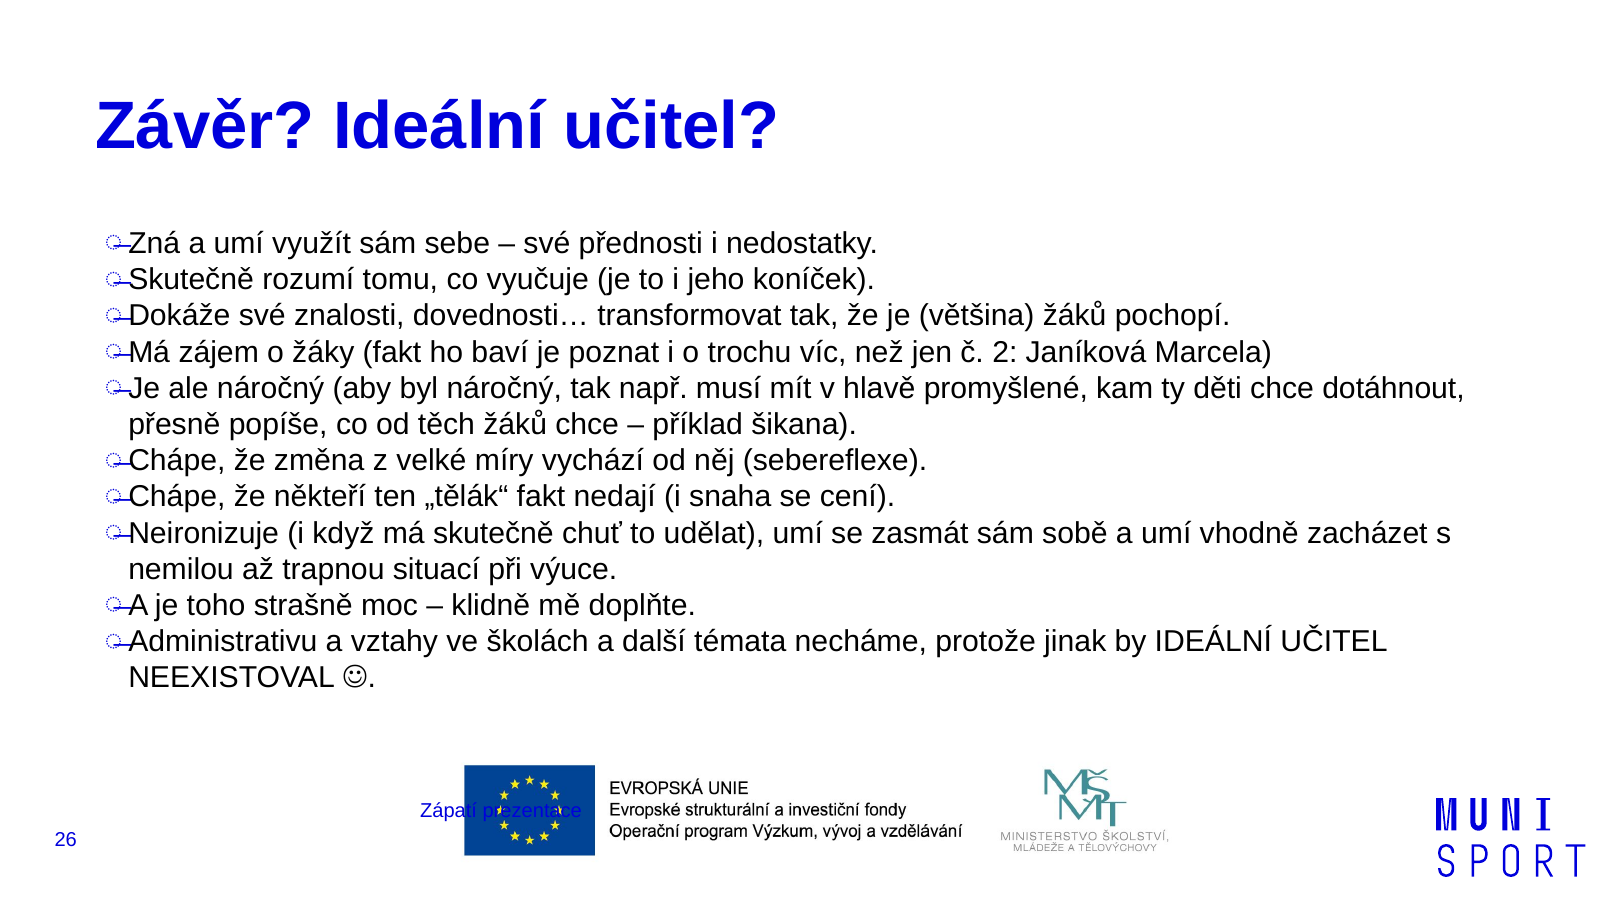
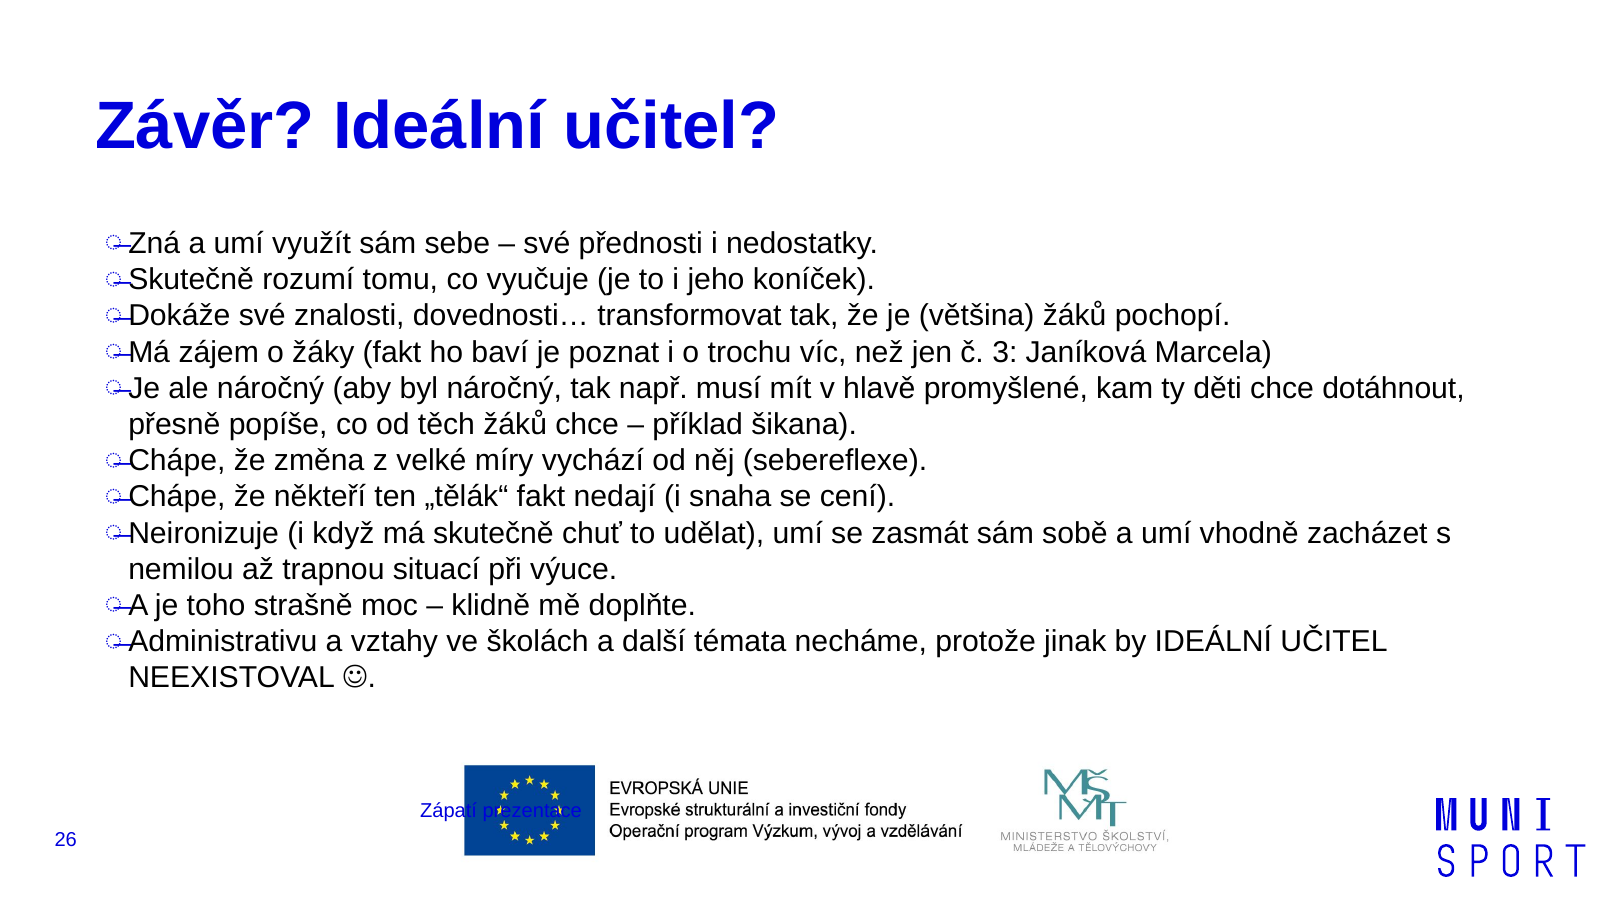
2: 2 -> 3
